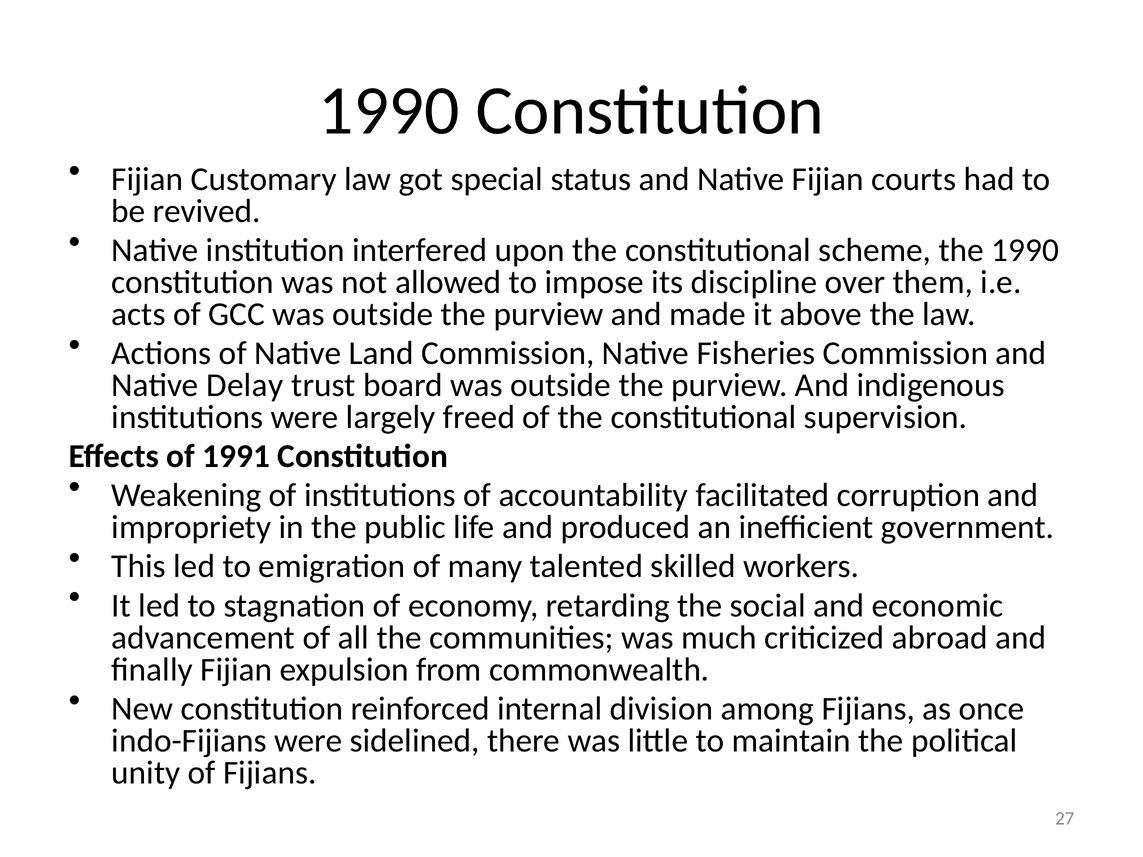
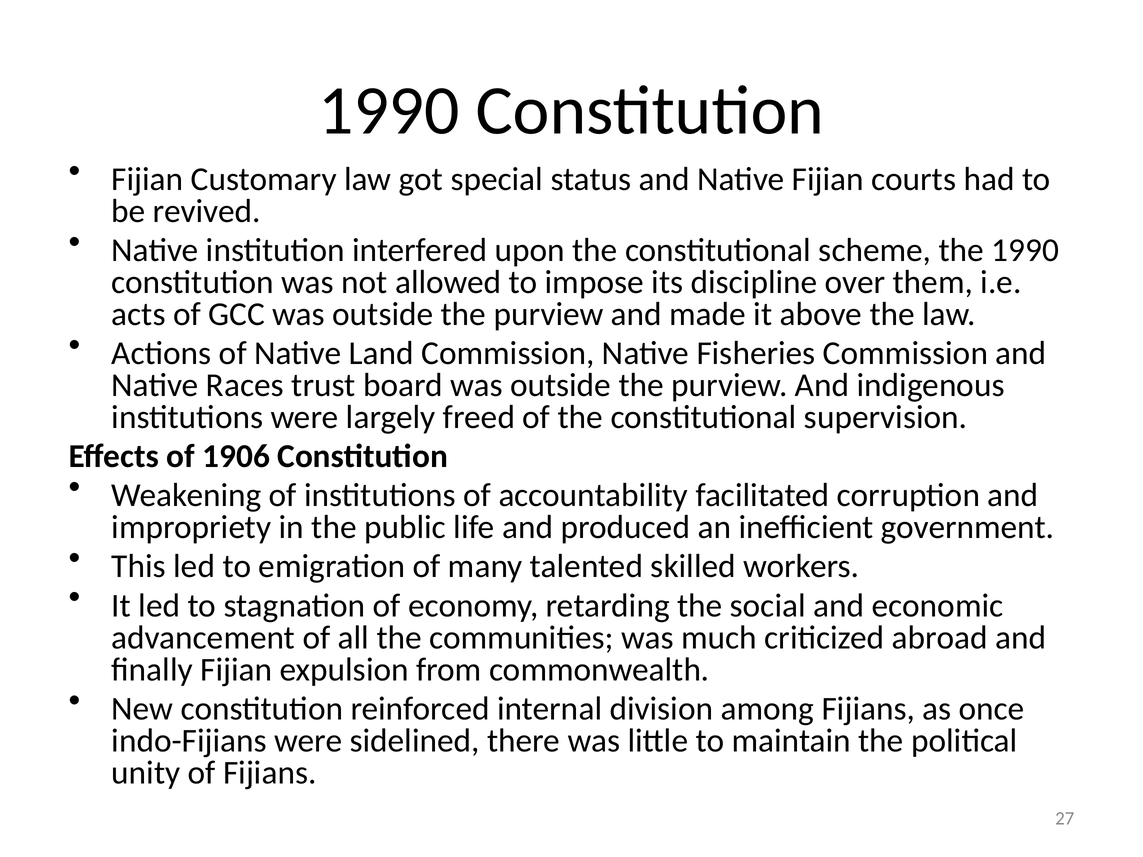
Delay: Delay -> Races
1991: 1991 -> 1906
